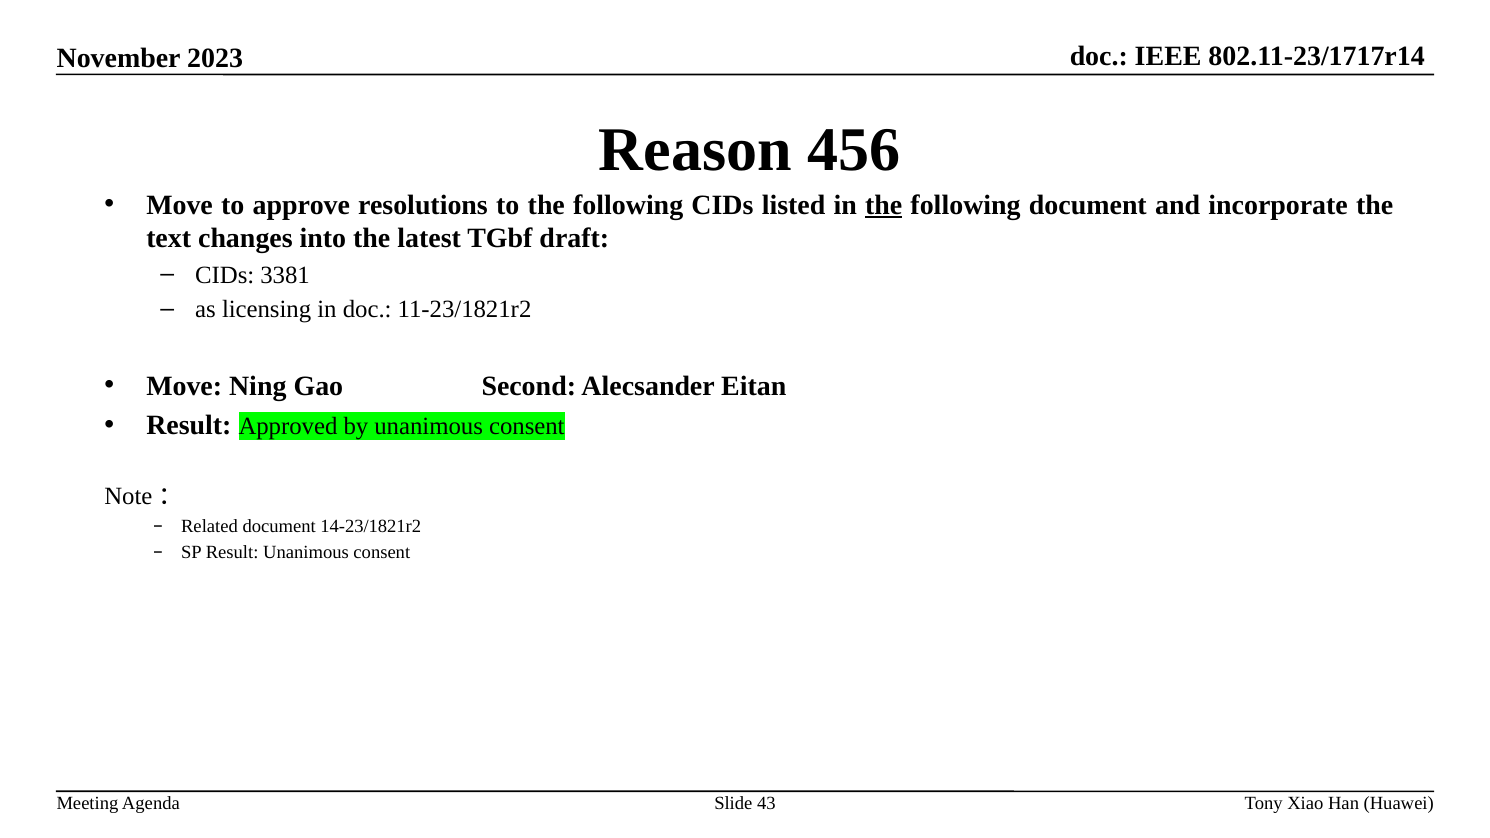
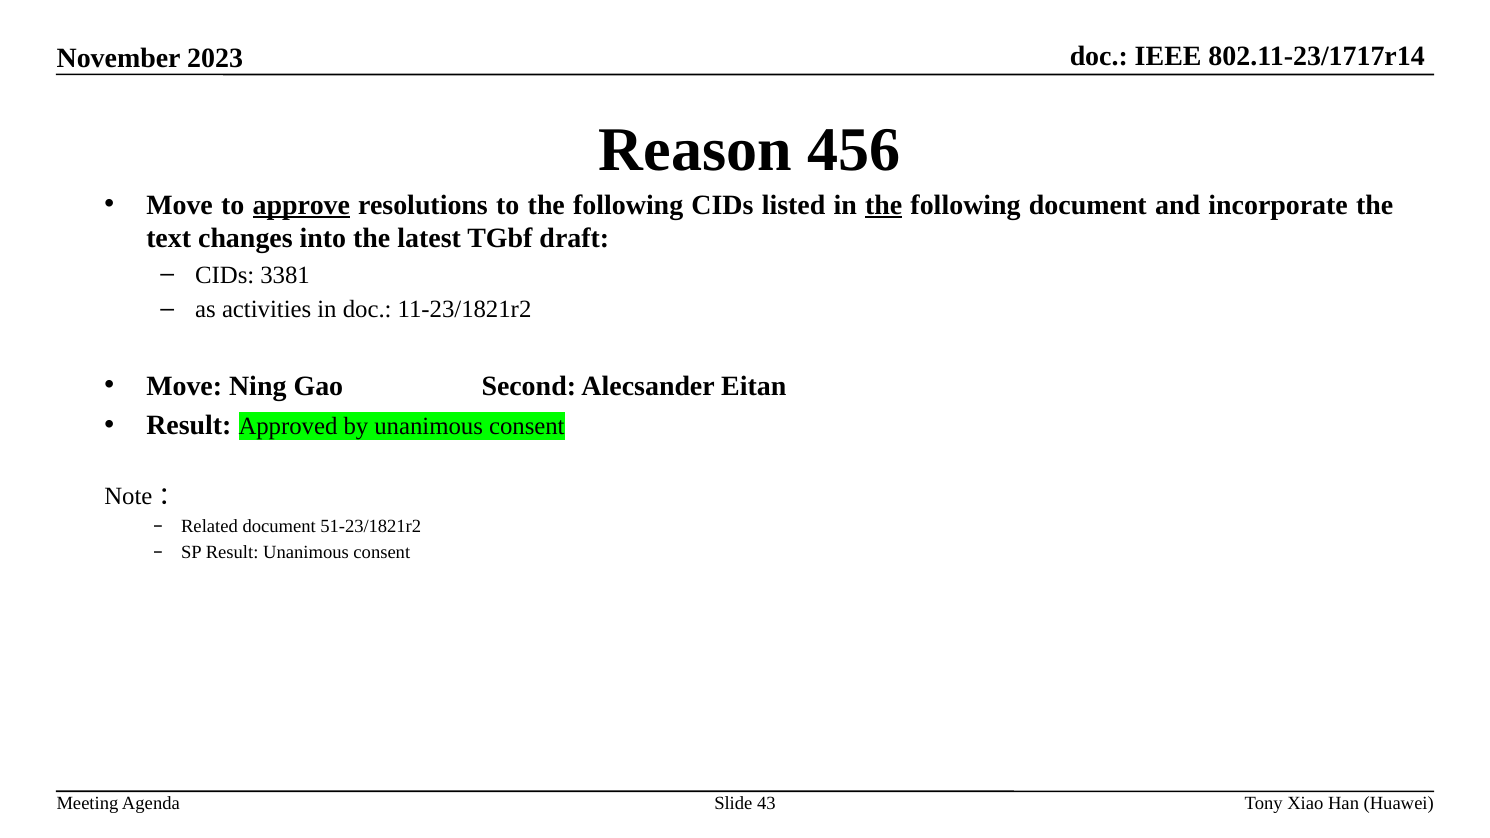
approve underline: none -> present
licensing: licensing -> activities
14-23/1821r2: 14-23/1821r2 -> 51-23/1821r2
